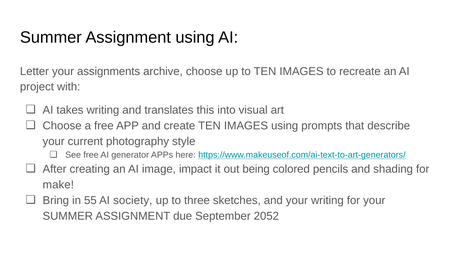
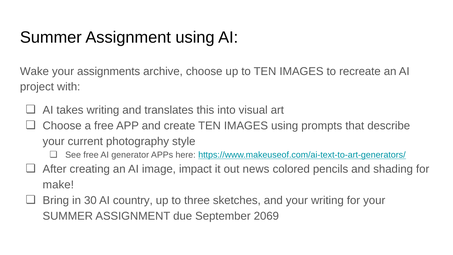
Letter: Letter -> Wake
being: being -> news
55: 55 -> 30
society: society -> country
2052: 2052 -> 2069
